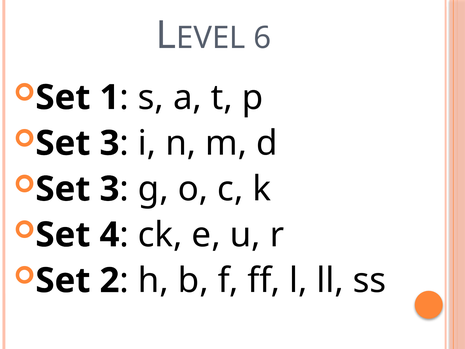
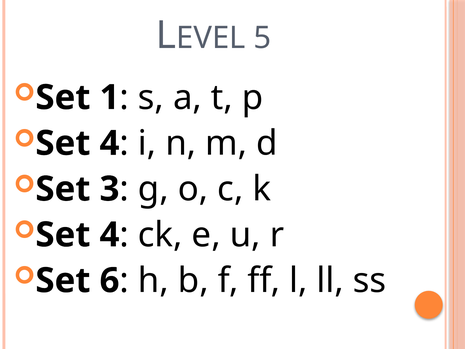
6: 6 -> 5
3 at (110, 143): 3 -> 4
2: 2 -> 6
